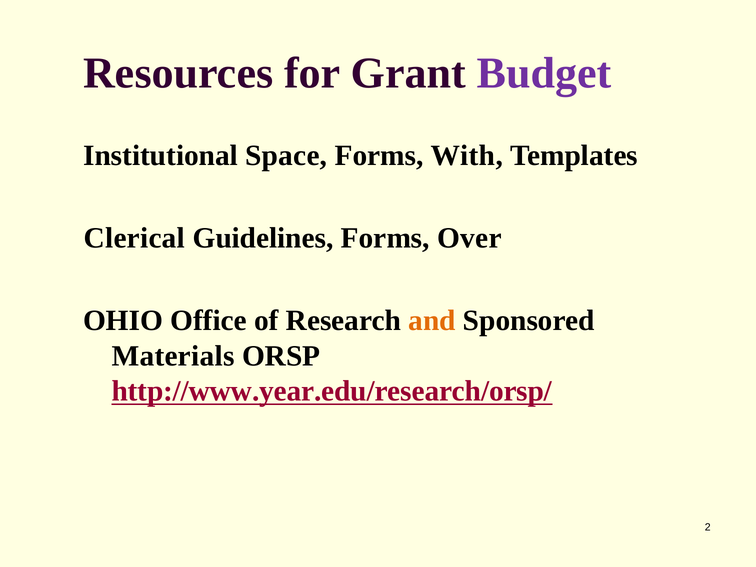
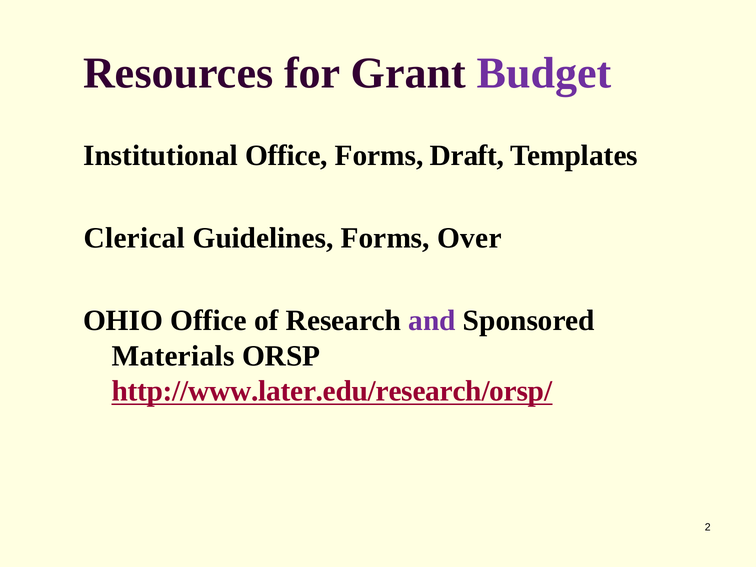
Institutional Space: Space -> Office
With: With -> Draft
and colour: orange -> purple
http://www.year.edu/research/orsp/: http://www.year.edu/research/orsp/ -> http://www.later.edu/research/orsp/
